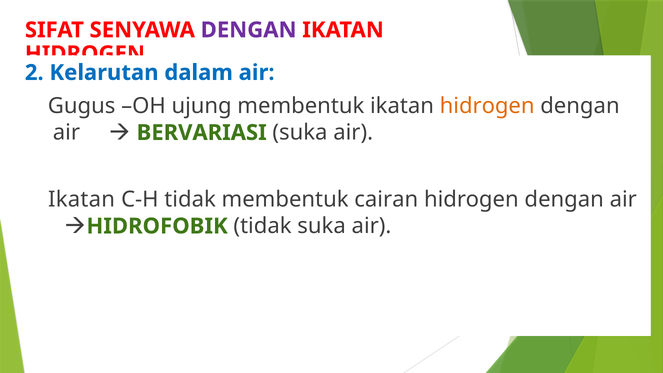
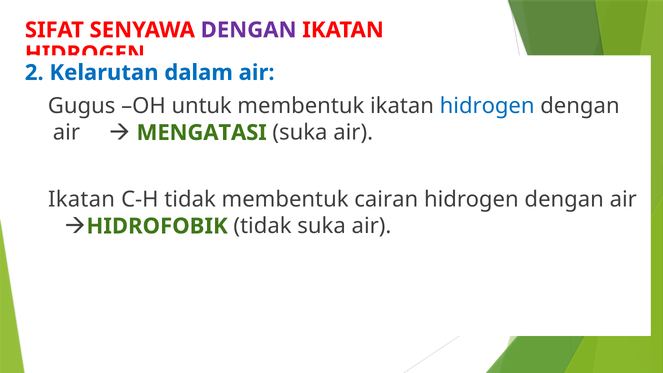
ujung: ujung -> untuk
hidrogen at (487, 106) colour: orange -> blue
BERVARIASI: BERVARIASI -> MENGATASI
